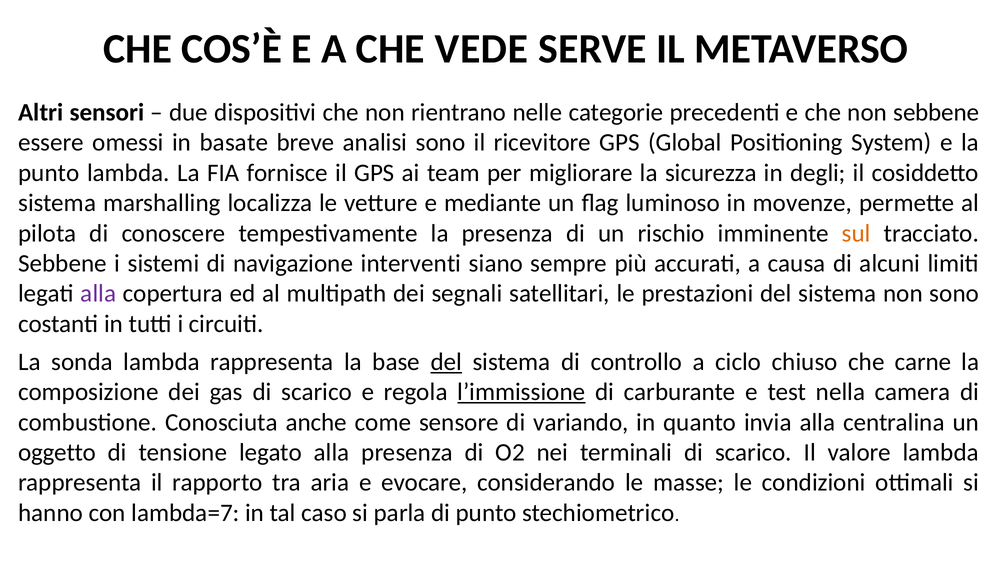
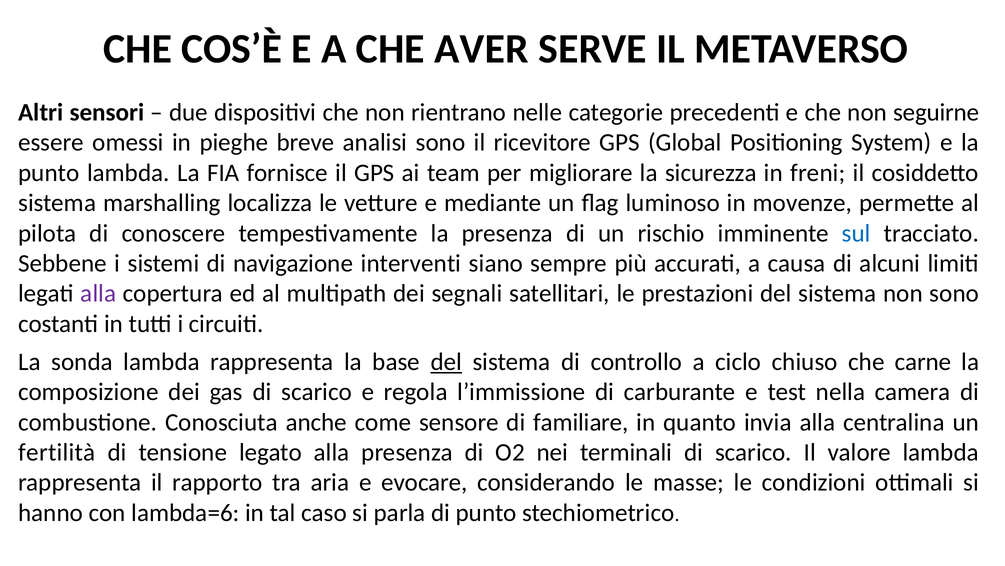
VEDE: VEDE -> AVER
non sebbene: sebbene -> seguirne
basate: basate -> pieghe
degli: degli -> freni
sul colour: orange -> blue
l’immissione underline: present -> none
variando: variando -> familiare
oggetto: oggetto -> fertilità
lambda=7: lambda=7 -> lambda=6
